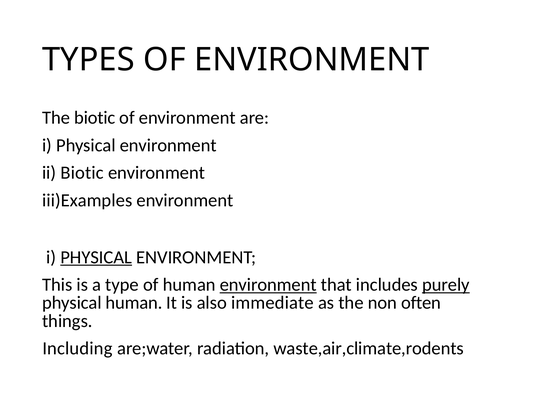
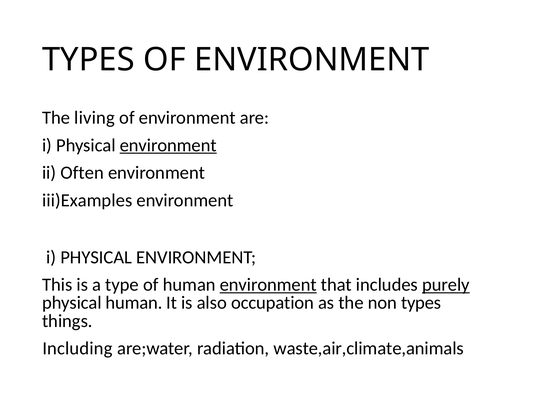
The biotic: biotic -> living
environment at (168, 145) underline: none -> present
ii Biotic: Biotic -> Often
PHYSICAL at (96, 257) underline: present -> none
immediate: immediate -> occupation
non often: often -> types
waste,air,climate,rodents: waste,air,climate,rodents -> waste,air,climate,animals
